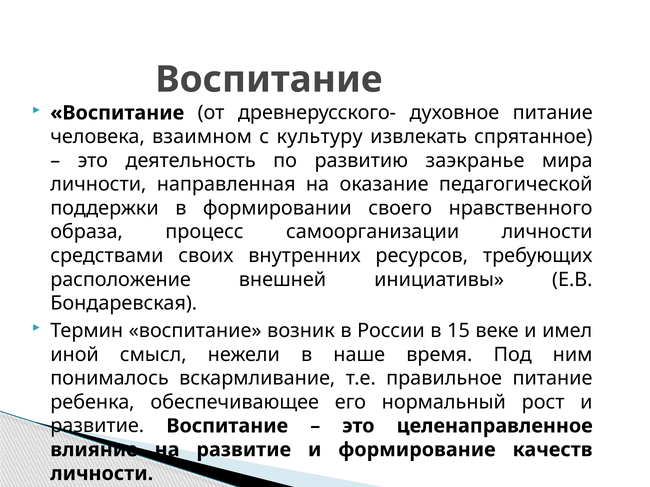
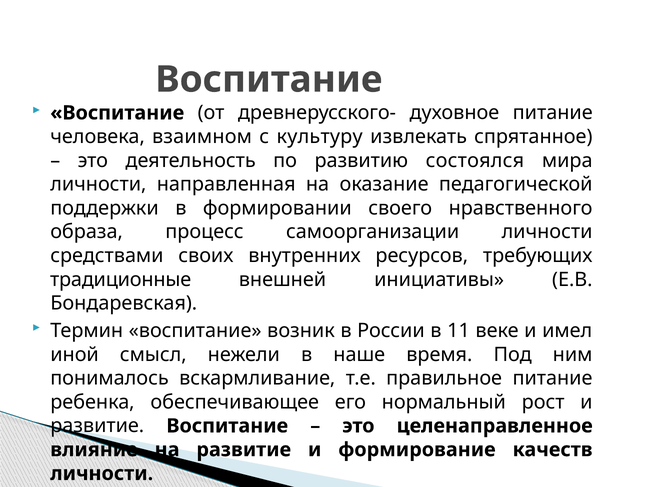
заэкранье: заэкранье -> состоялся
расположение: расположение -> традиционные
15: 15 -> 11
